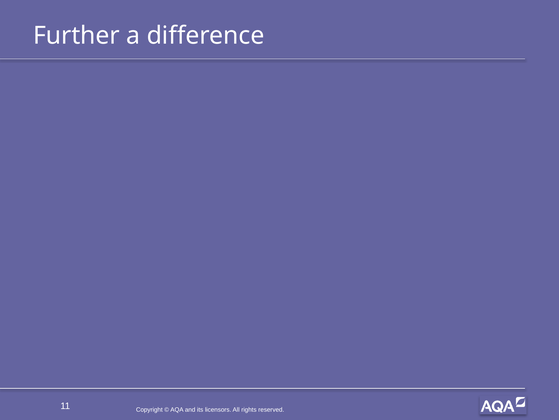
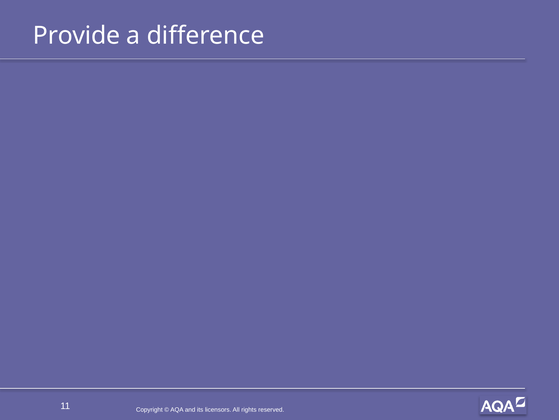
Further: Further -> Provide
